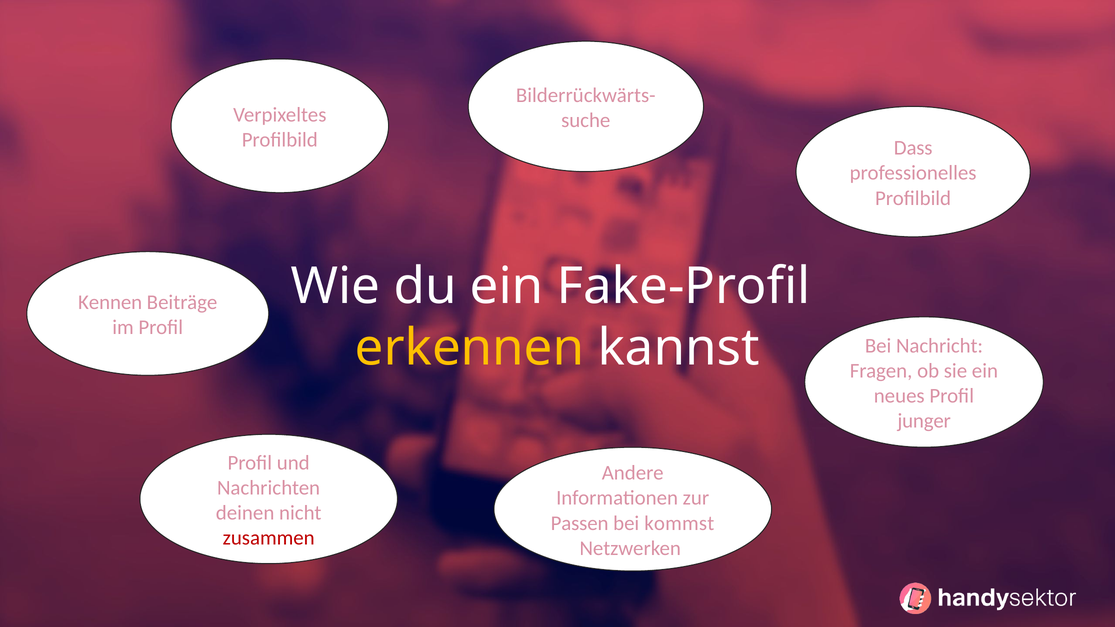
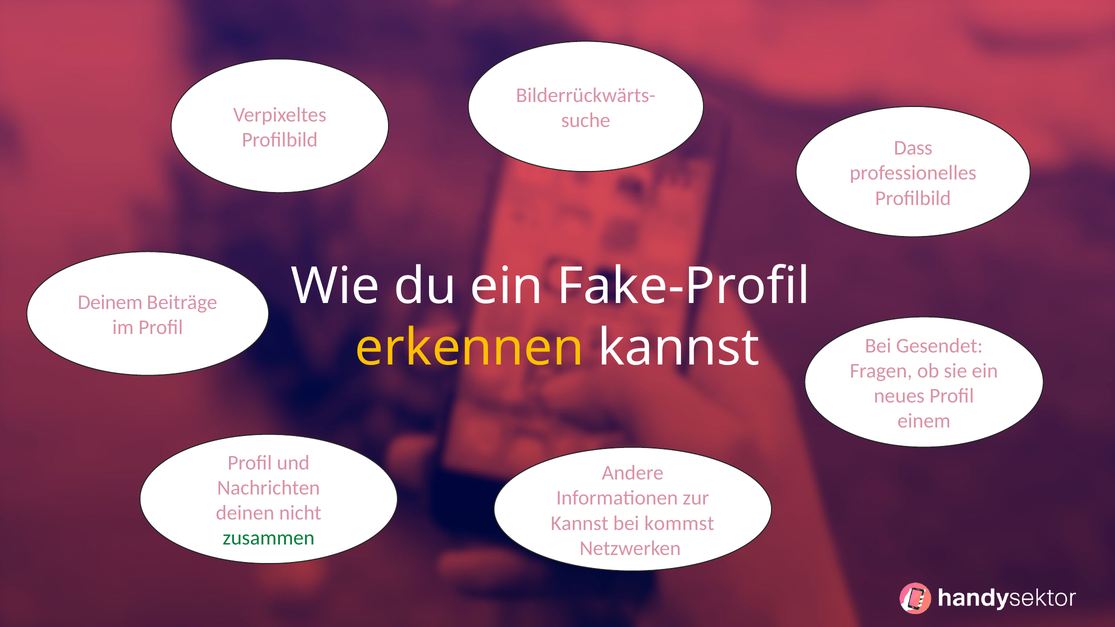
Kennen: Kennen -> Deinem
Nachricht: Nachricht -> Gesendet
junger: junger -> einem
Passen at (580, 523): Passen -> Kannst
zusammen colour: red -> green
